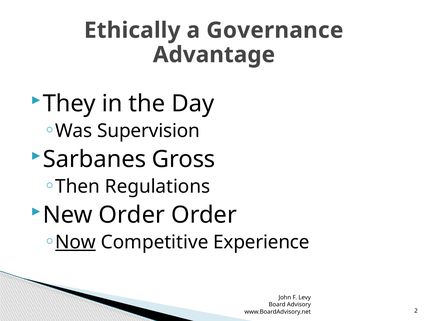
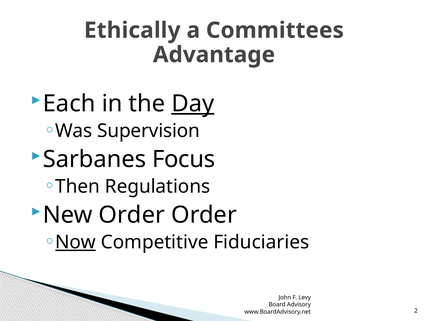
Governance: Governance -> Committees
They: They -> Each
Day underline: none -> present
Gross: Gross -> Focus
Experience: Experience -> Fiduciaries
